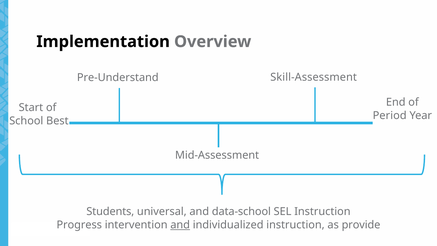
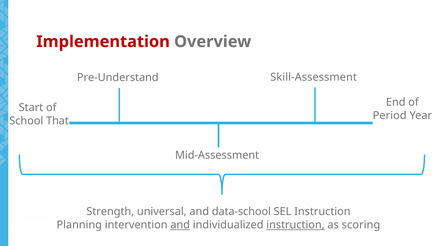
Implementation colour: black -> red
Best: Best -> That
Students: Students -> Strength
Progress: Progress -> Planning
instruction at (295, 225) underline: none -> present
provide: provide -> scoring
